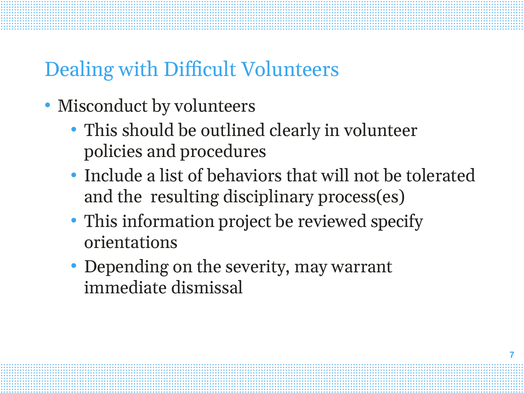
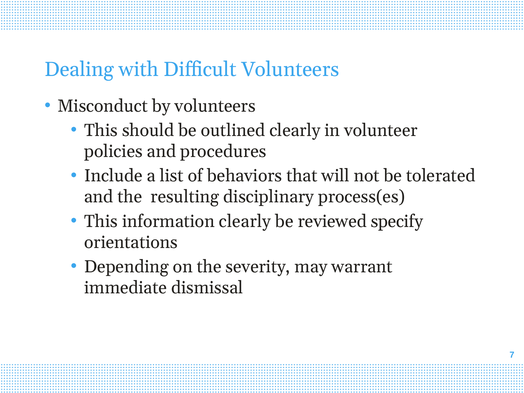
information project: project -> clearly
